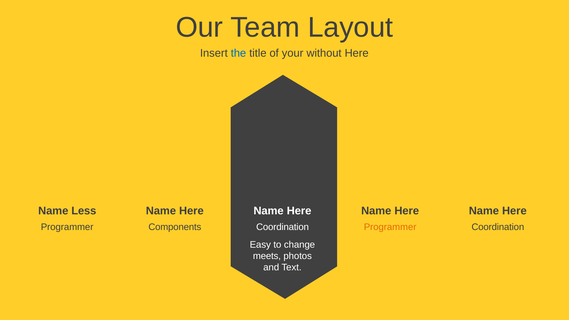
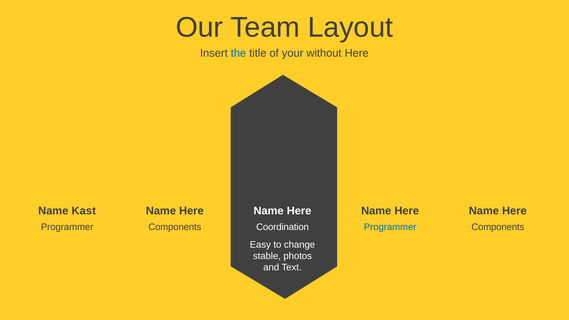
Less: Less -> Kast
Programmer at (390, 227) colour: orange -> blue
Coordination at (498, 227): Coordination -> Components
meets: meets -> stable
